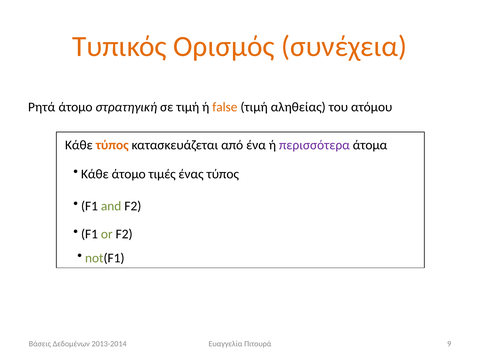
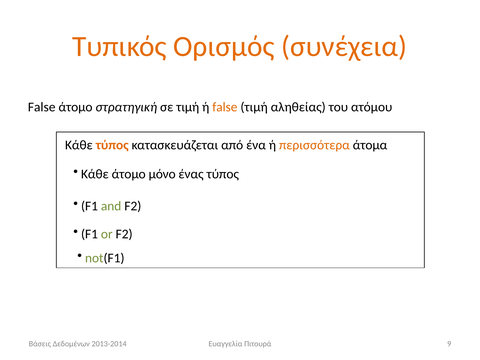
Ρητά at (42, 107): Ρητά -> False
περισσότερα colour: purple -> orange
τιμές: τιμές -> μόνο
